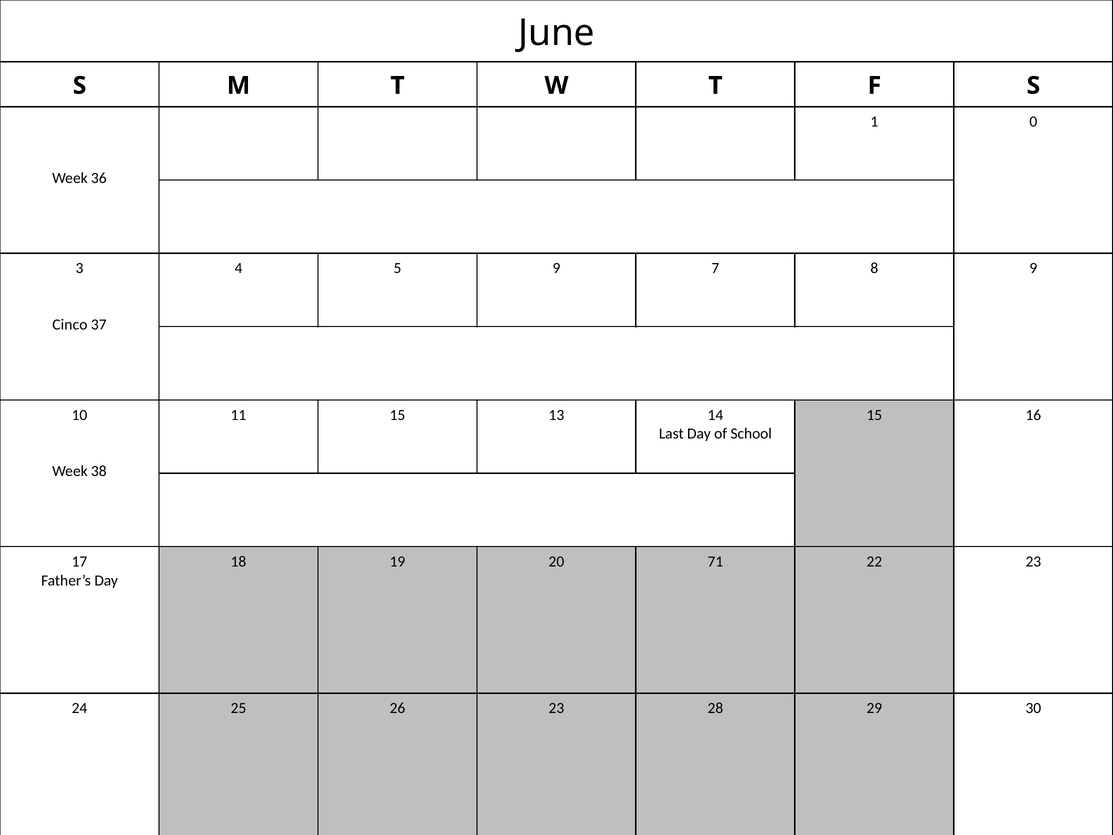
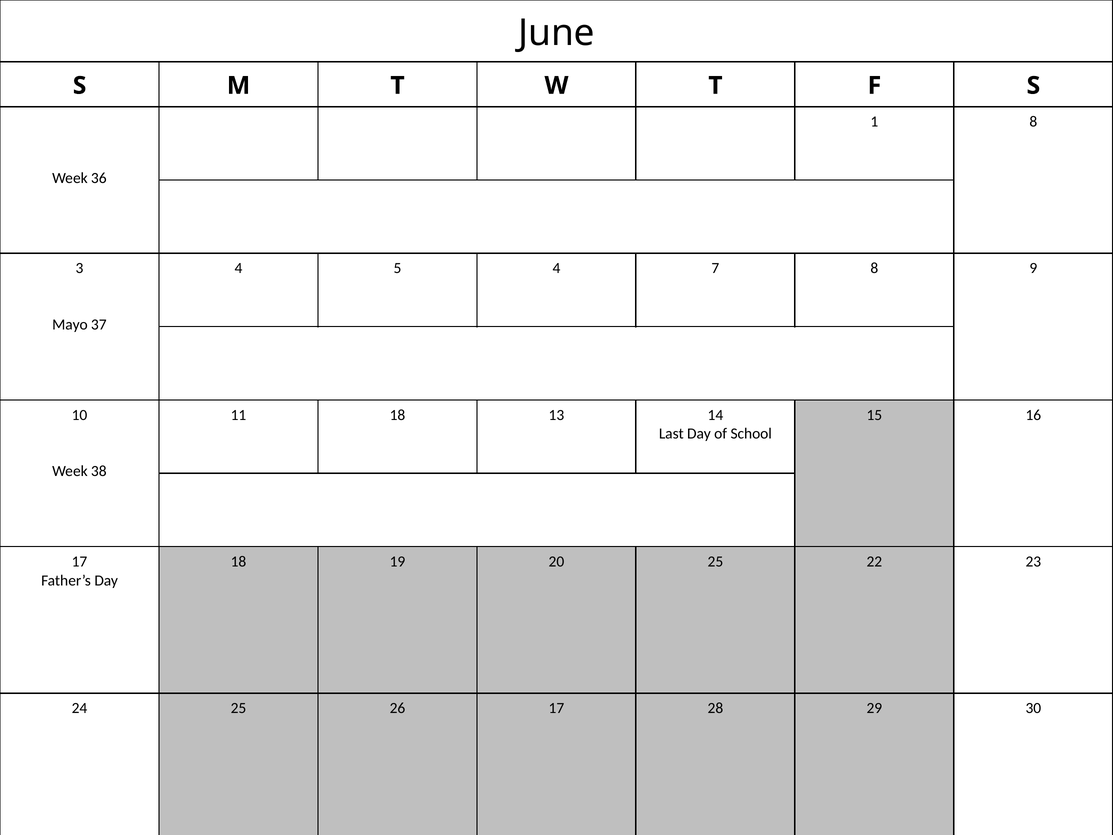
1 0: 0 -> 8
5 9: 9 -> 4
Cinco: Cinco -> Mayo
11 15: 15 -> 18
20 71: 71 -> 25
26 23: 23 -> 17
